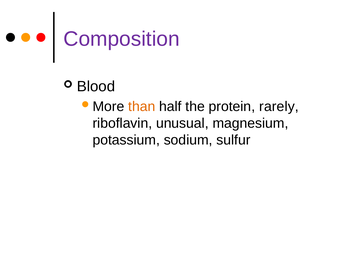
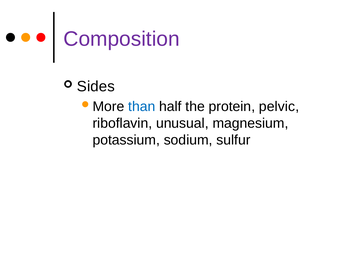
Blood: Blood -> Sides
than colour: orange -> blue
rarely: rarely -> pelvic
